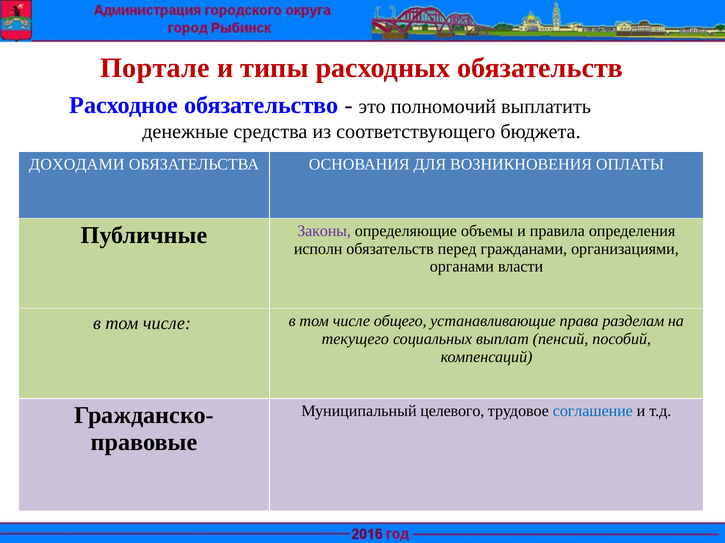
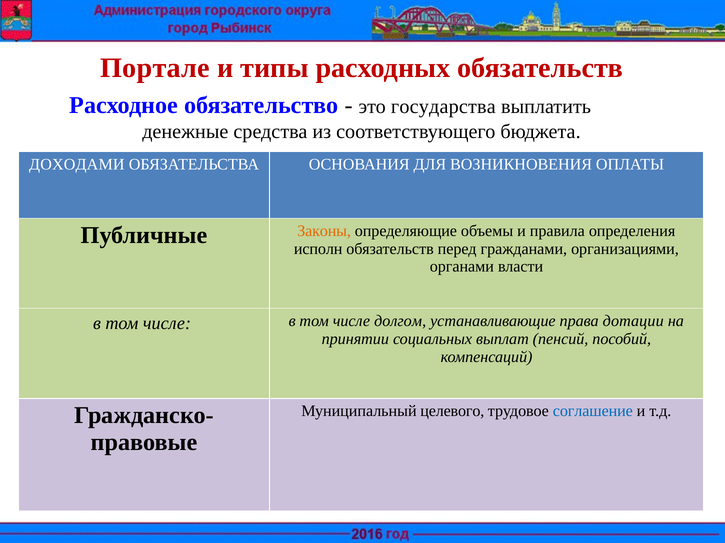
полномочий: полномочий -> государства
Законы colour: purple -> orange
общего: общего -> долгом
разделам: разделам -> дотации
текущего: текущего -> принятии
